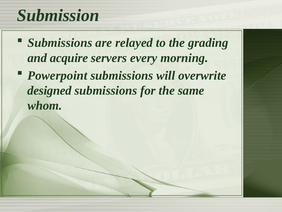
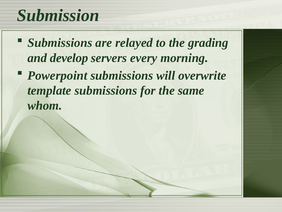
acquire: acquire -> develop
designed: designed -> template
